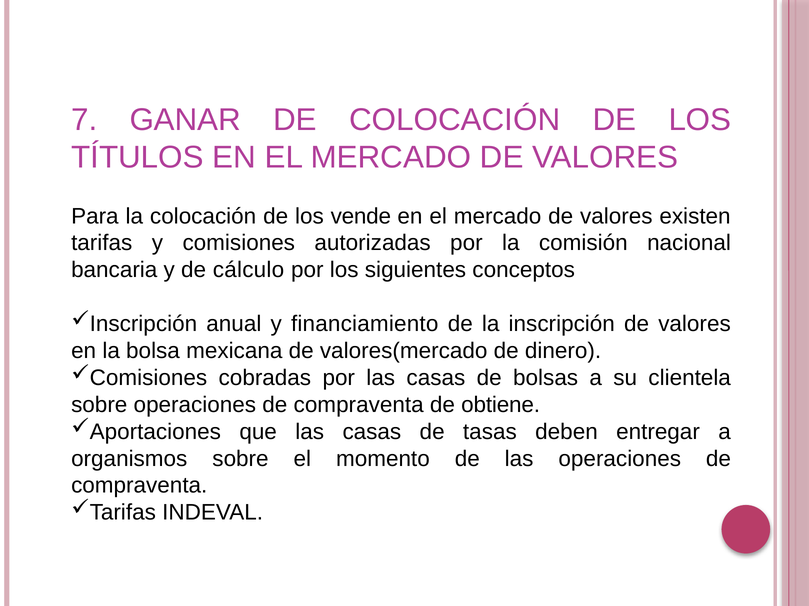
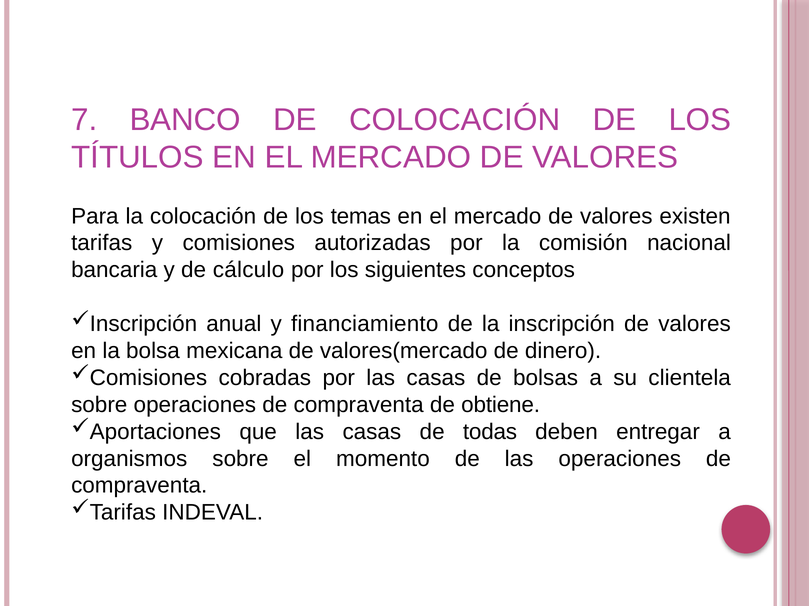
GANAR: GANAR -> BANCO
vende: vende -> temas
tasas: tasas -> todas
